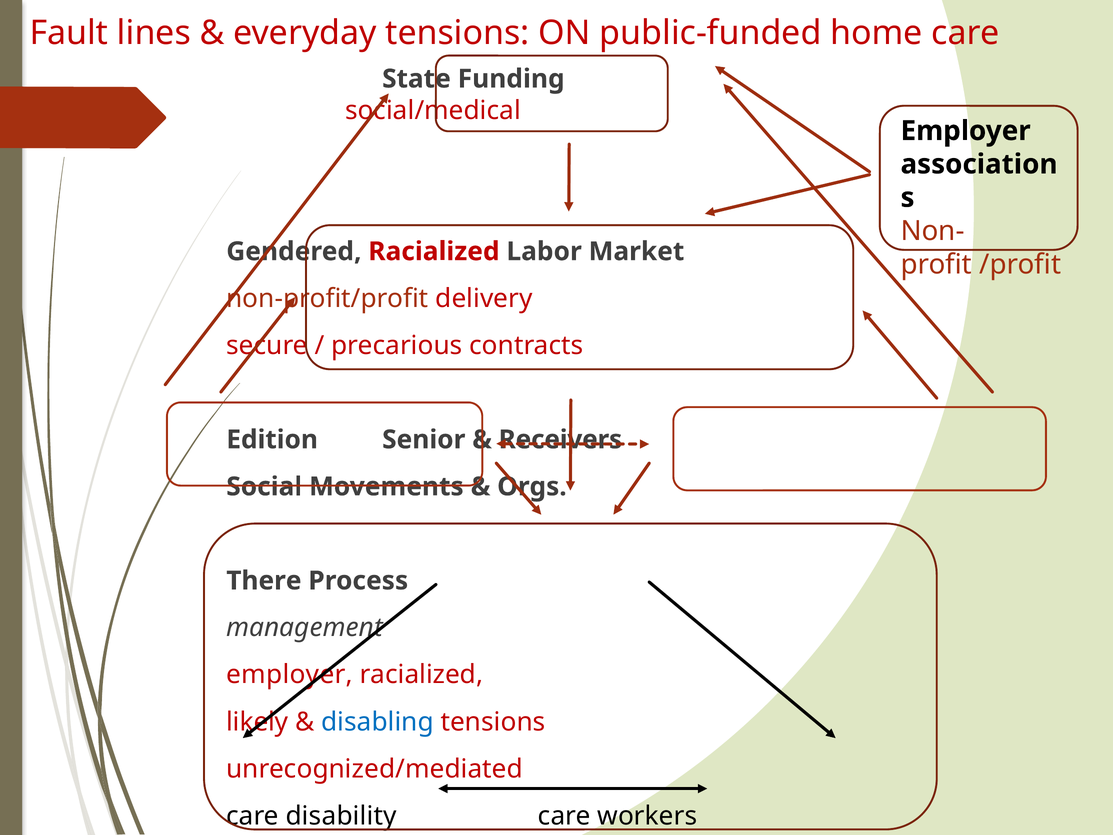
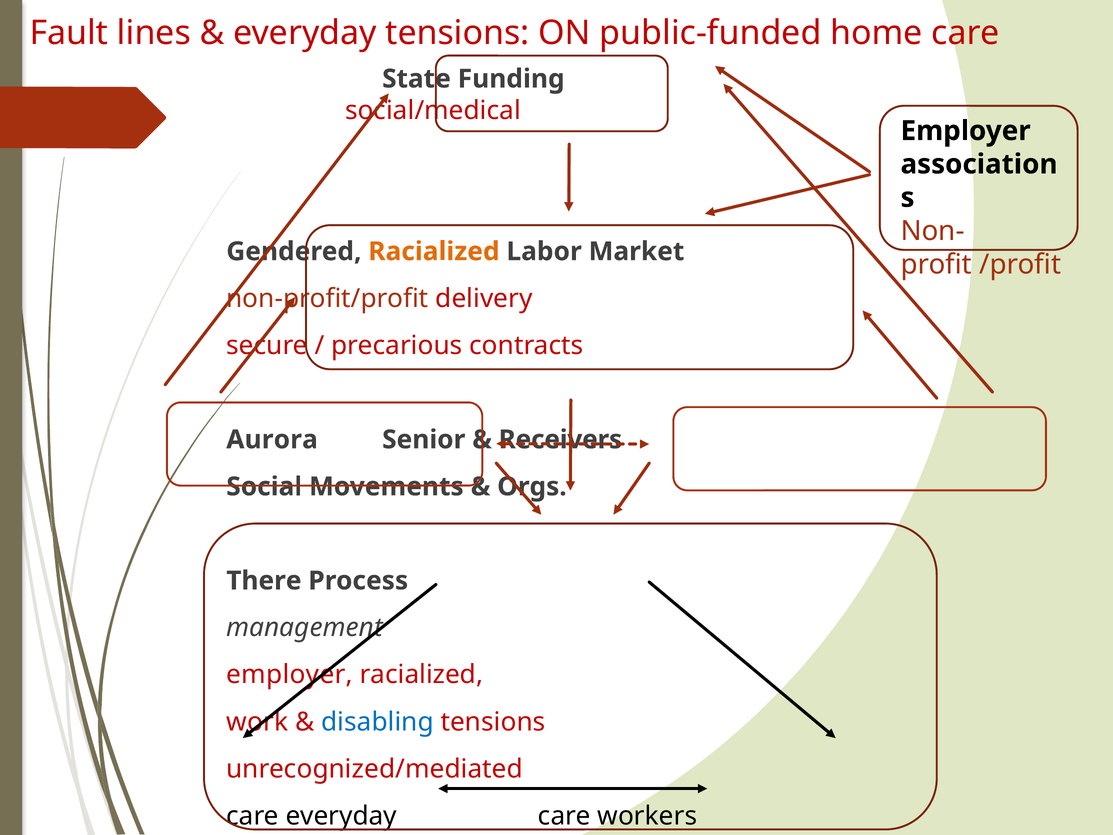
Racialized at (434, 251) colour: red -> orange
Edition: Edition -> Aurora
likely: likely -> work
care disability: disability -> everyday
